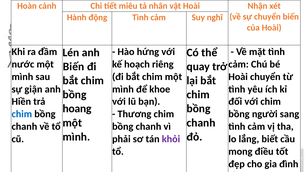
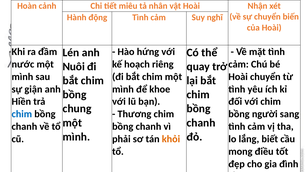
Biến at (74, 66): Biến -> Nuôi
hoang: hoang -> chung
khỏi colour: purple -> orange
